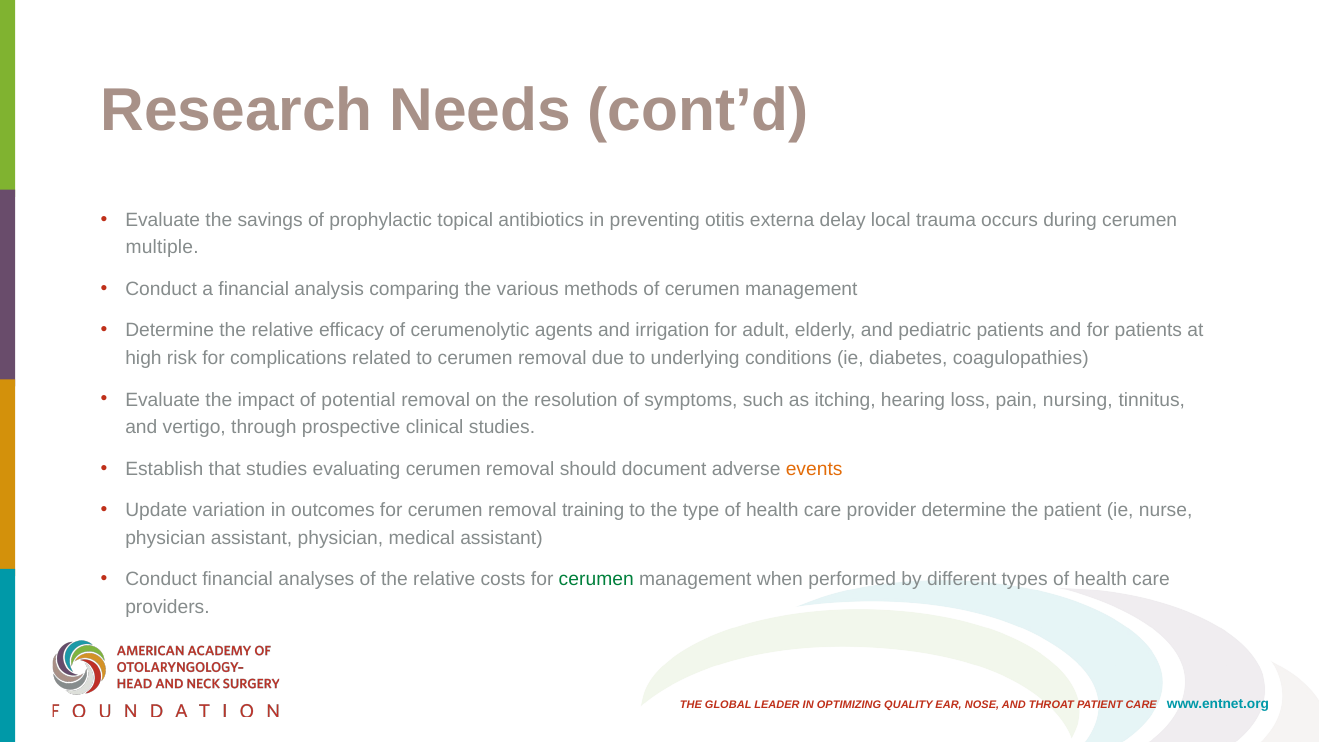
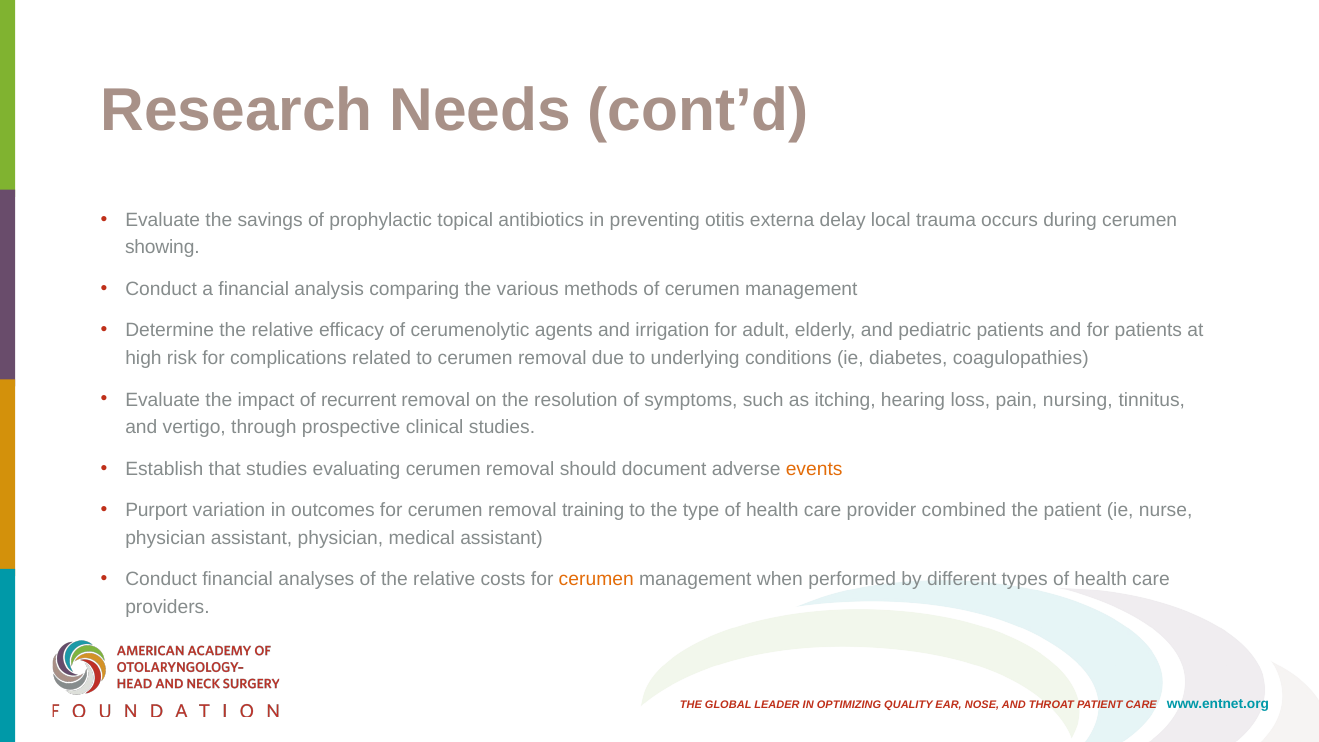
multiple: multiple -> showing
potential: potential -> recurrent
Update: Update -> Purport
provider determine: determine -> combined
cerumen at (596, 579) colour: green -> orange
